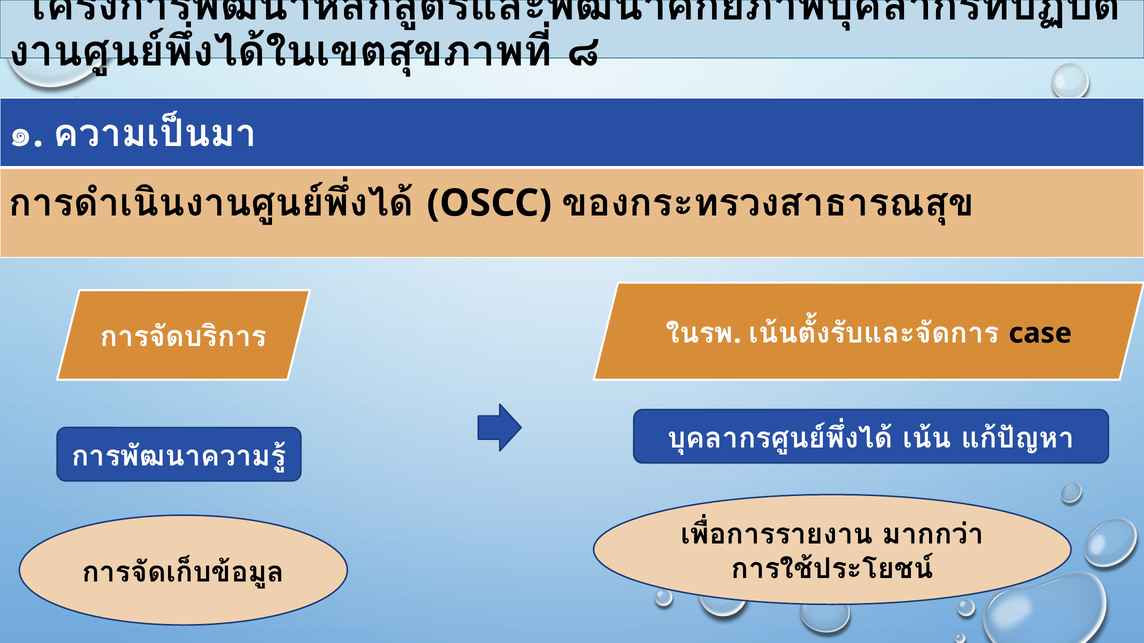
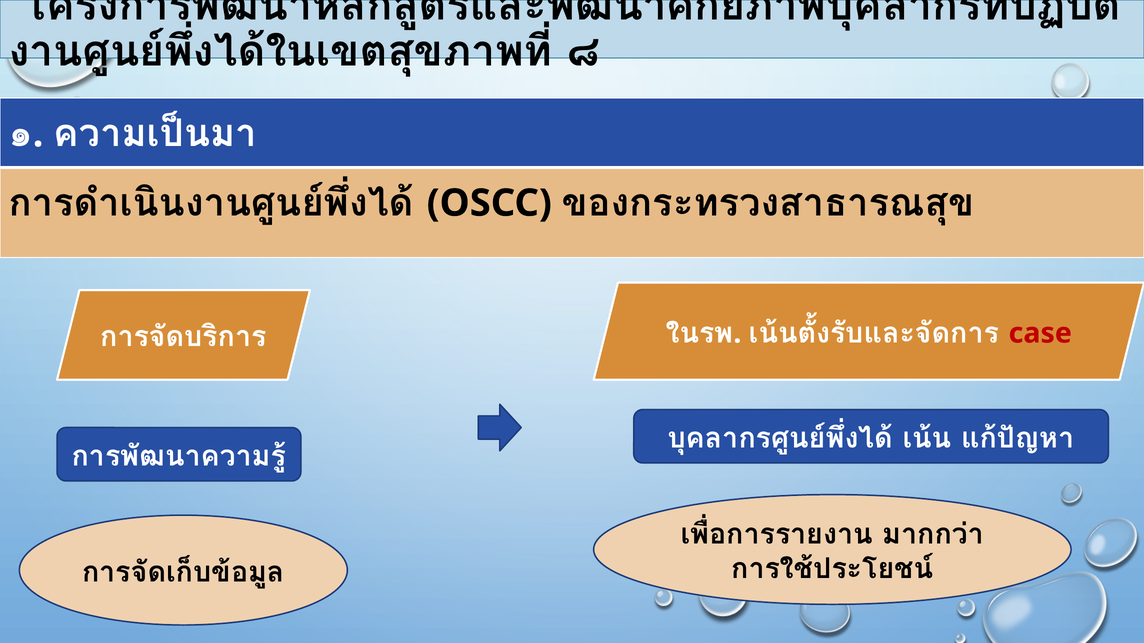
case colour: black -> red
